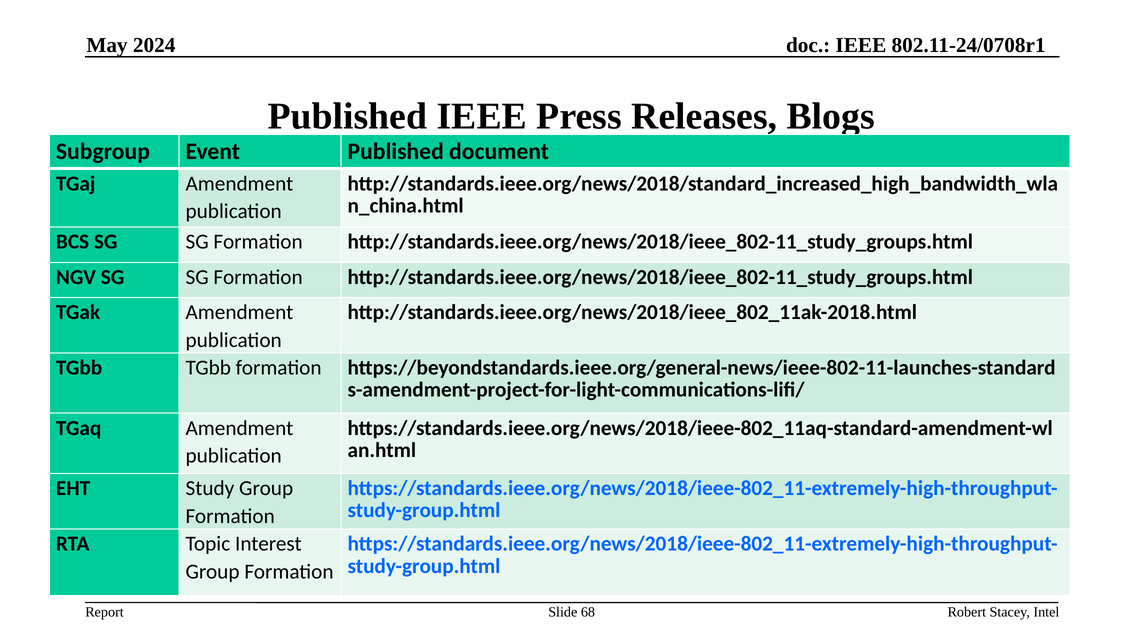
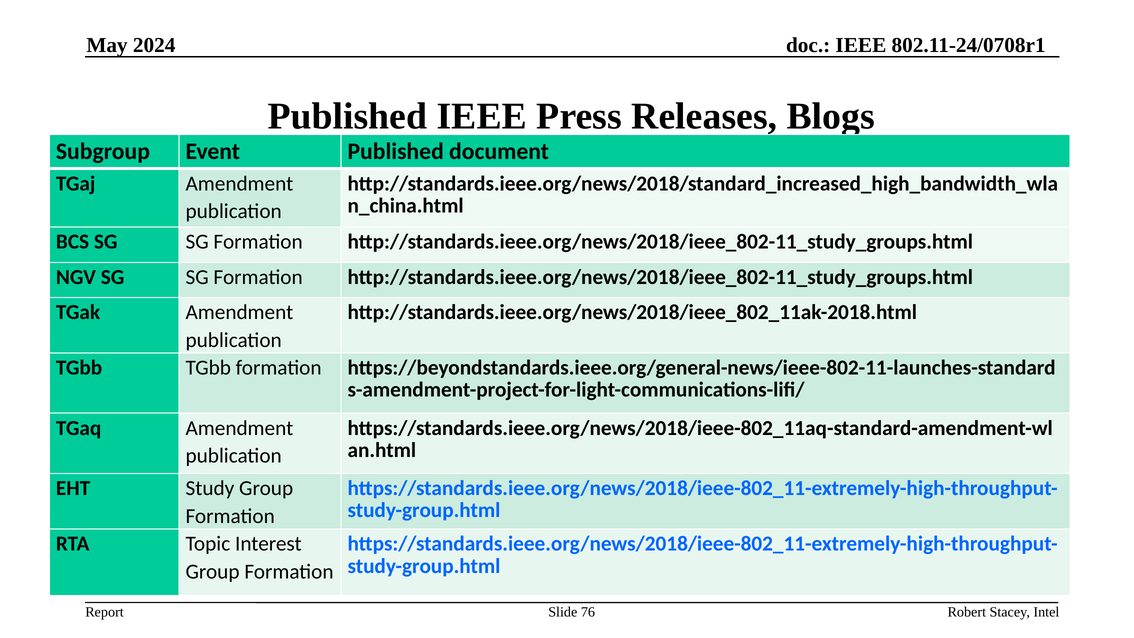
68: 68 -> 76
